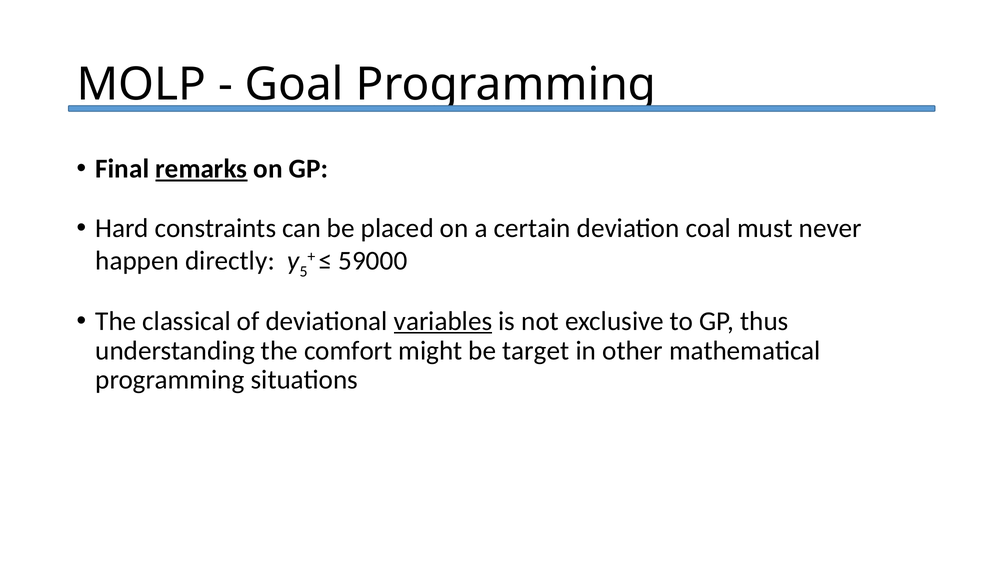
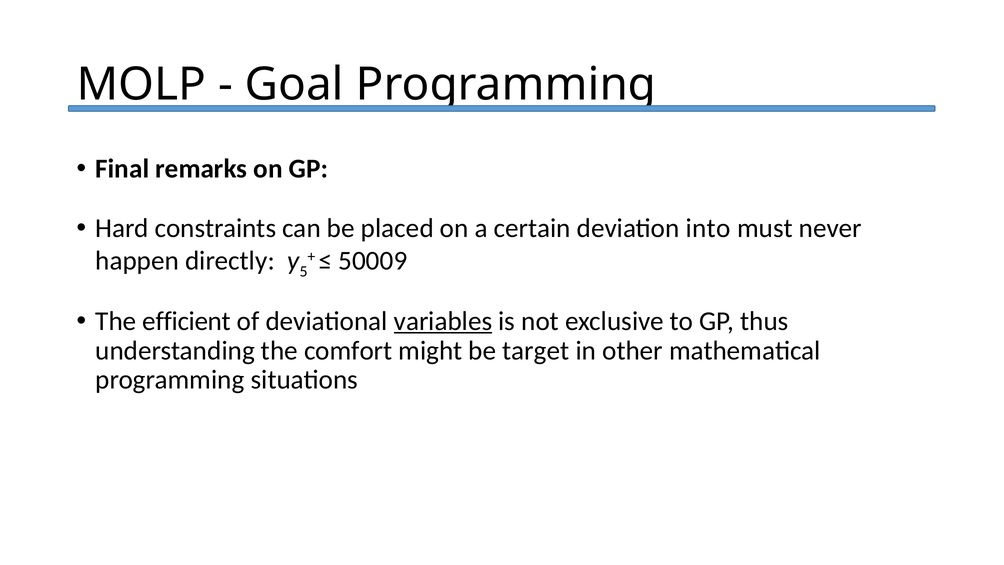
remarks underline: present -> none
coal: coal -> into
59000: 59000 -> 50009
classical: classical -> efficient
